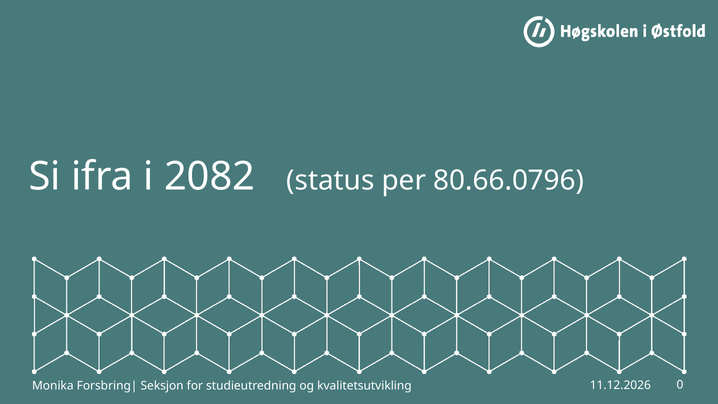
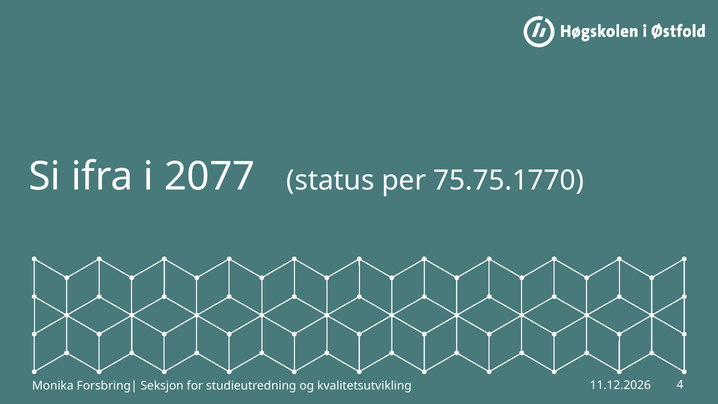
2082: 2082 -> 2077
80.66.0796: 80.66.0796 -> 75.75.1770
0: 0 -> 4
